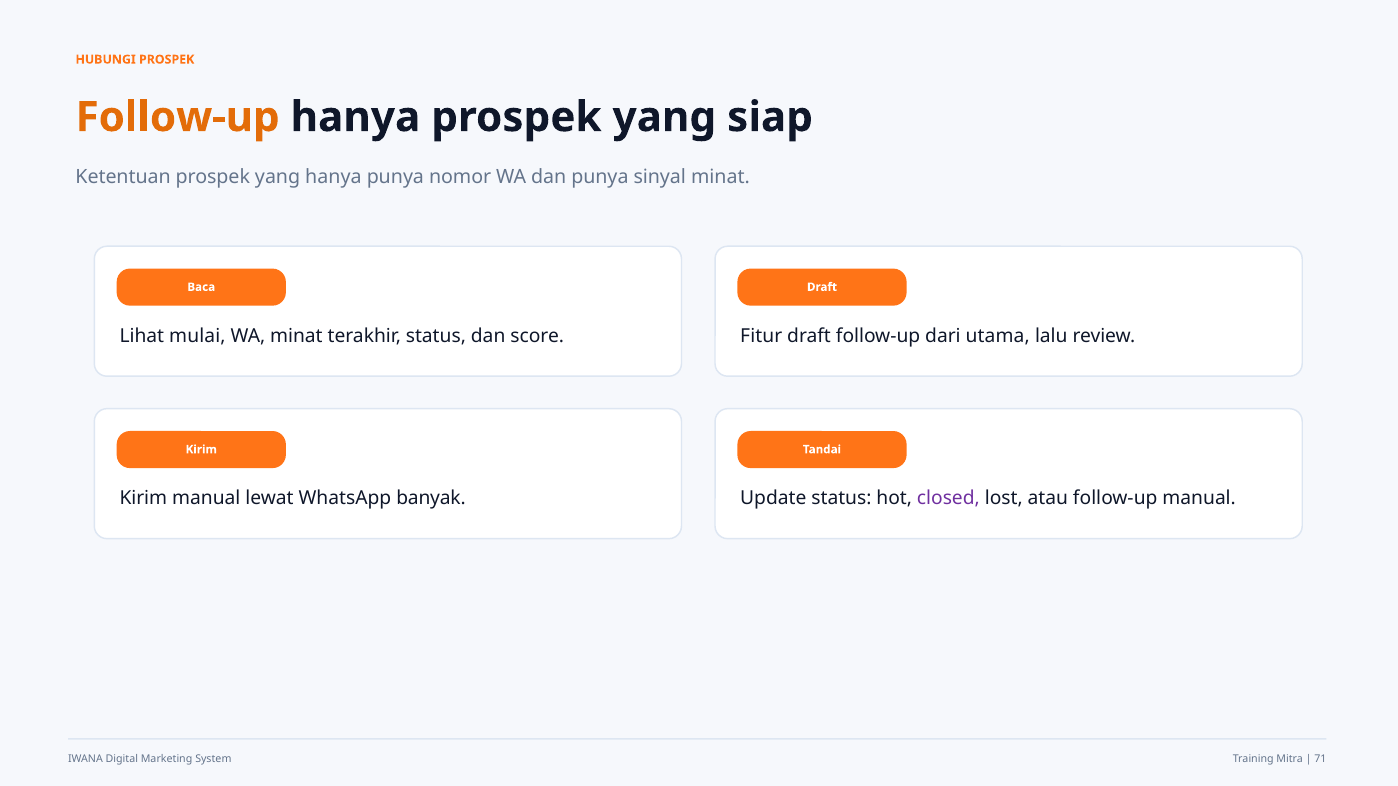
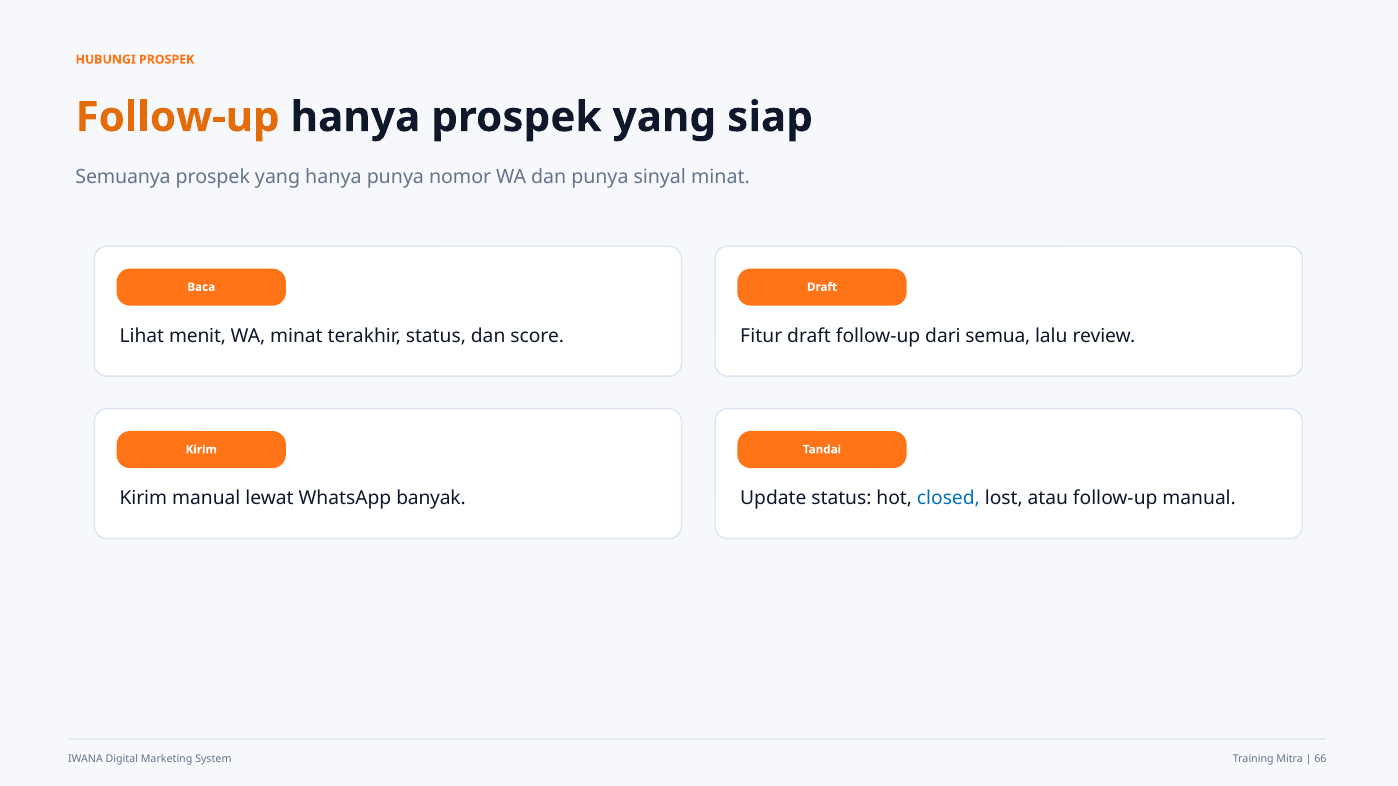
Ketentuan: Ketentuan -> Semuanya
mulai: mulai -> menit
utama: utama -> semua
closed colour: purple -> blue
71: 71 -> 66
